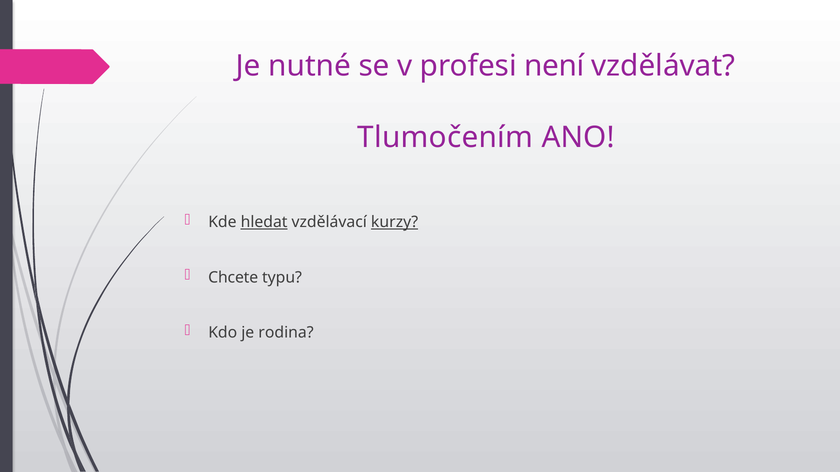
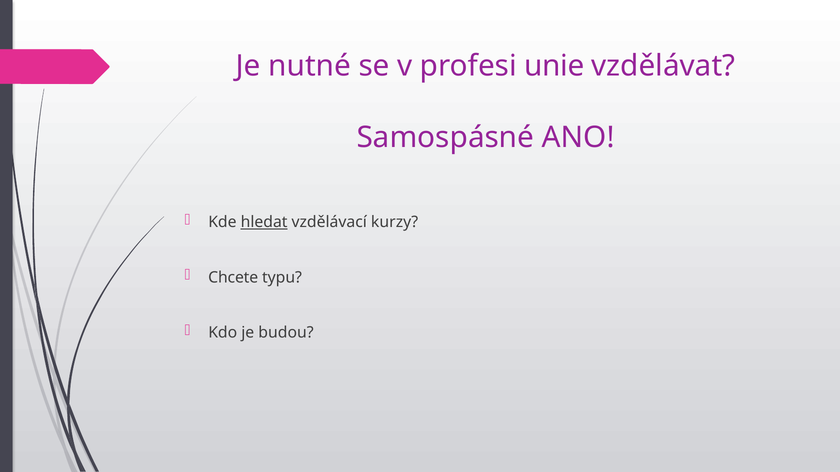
není: není -> unie
Tlumočením: Tlumočením -> Samospásné
kurzy underline: present -> none
rodina: rodina -> budou
